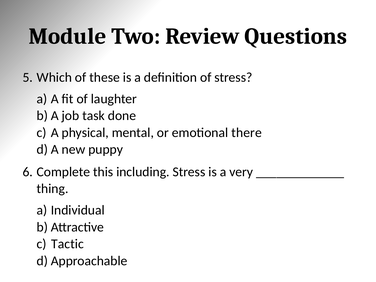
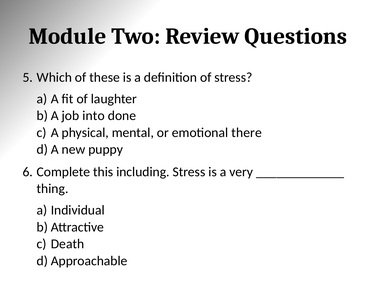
task: task -> into
Tactic: Tactic -> Death
